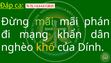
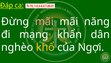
mãi at (44, 21) colour: light green -> pink
phán: phán -> năng
Dính: Dính -> Ngợi
